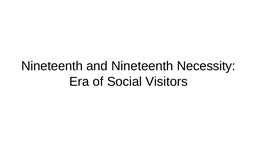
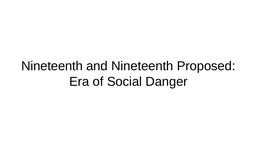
Necessity: Necessity -> Proposed
Visitors: Visitors -> Danger
